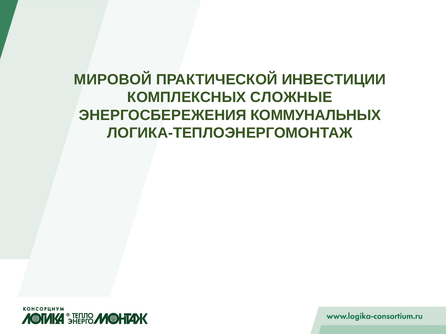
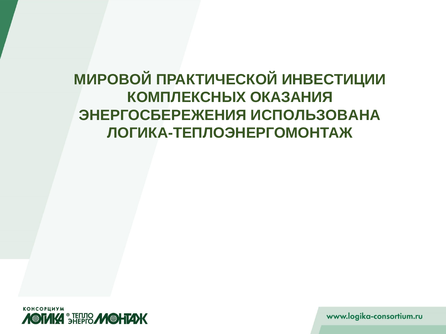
СЛОЖНЫЕ: СЛОЖНЫЕ -> ОКАЗАНИЯ
КОММУНАЛЬНЫХ: КОММУНАЛЬНЫХ -> ИСПОЛЬЗОВАНА
